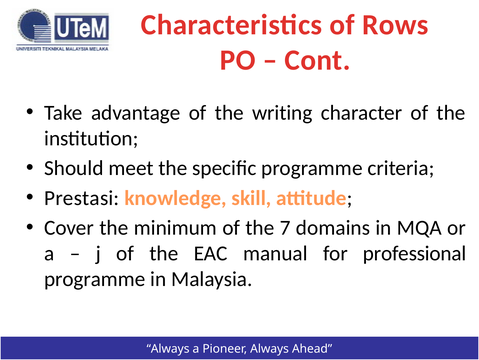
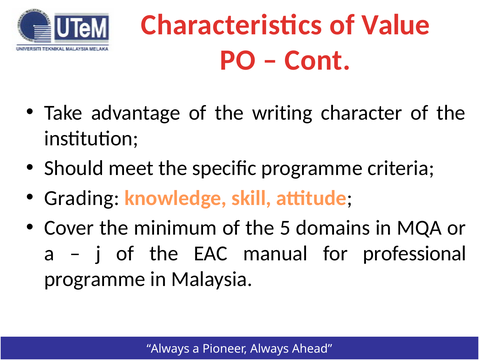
Rows: Rows -> Value
Prestasi: Prestasi -> Grading
7: 7 -> 5
